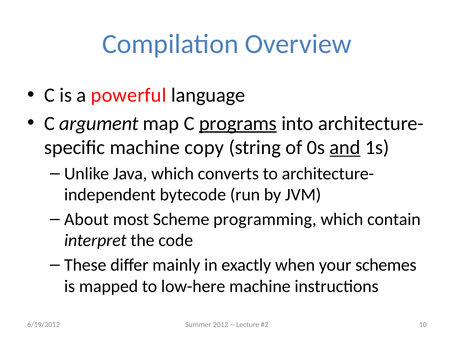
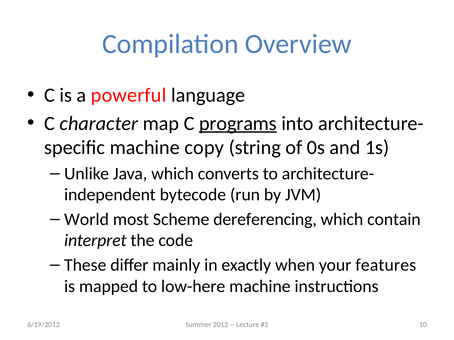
argument: argument -> character
and underline: present -> none
About: About -> World
programming: programming -> dereferencing
schemes: schemes -> features
